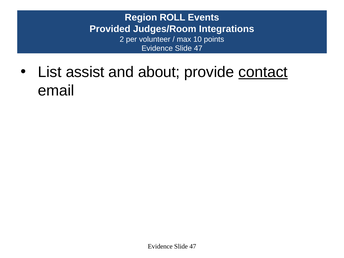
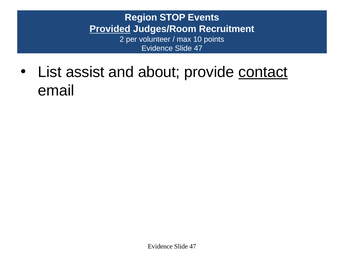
ROLL: ROLL -> STOP
Provided underline: none -> present
Integrations: Integrations -> Recruitment
